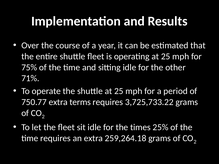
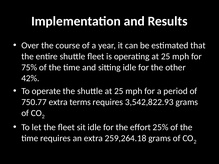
71%: 71% -> 42%
3,725,733.22: 3,725,733.22 -> 3,542,822.93
times: times -> effort
